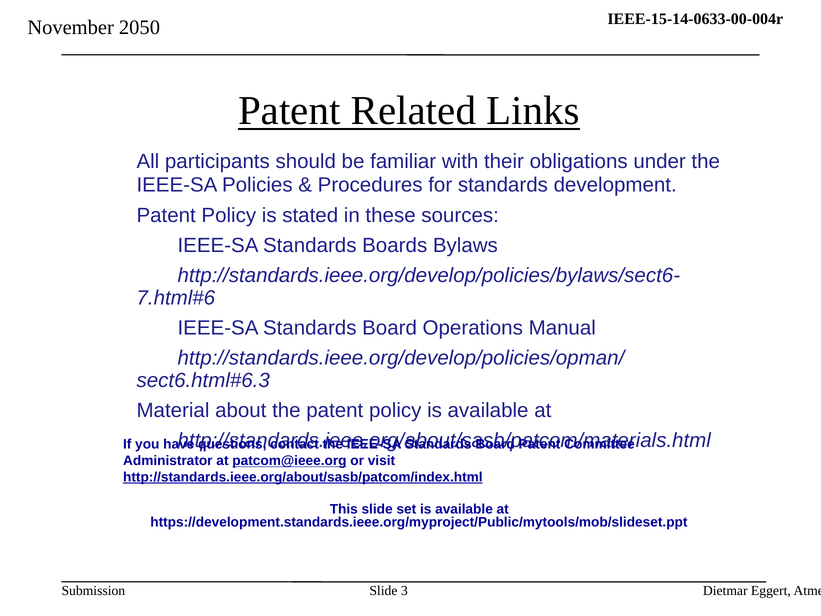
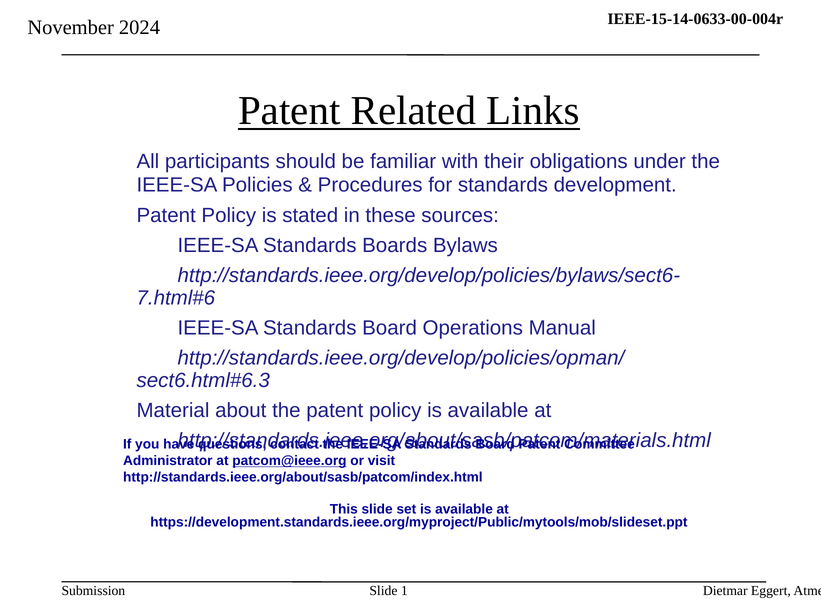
2050: 2050 -> 2024
http://standards.ieee.org/about/sasb/patcom/index.html underline: present -> none
3: 3 -> 1
